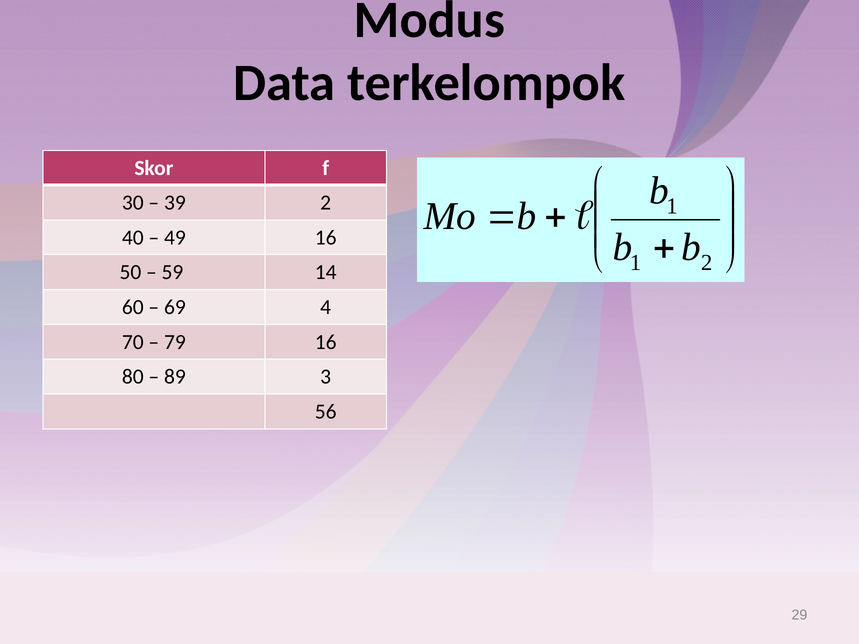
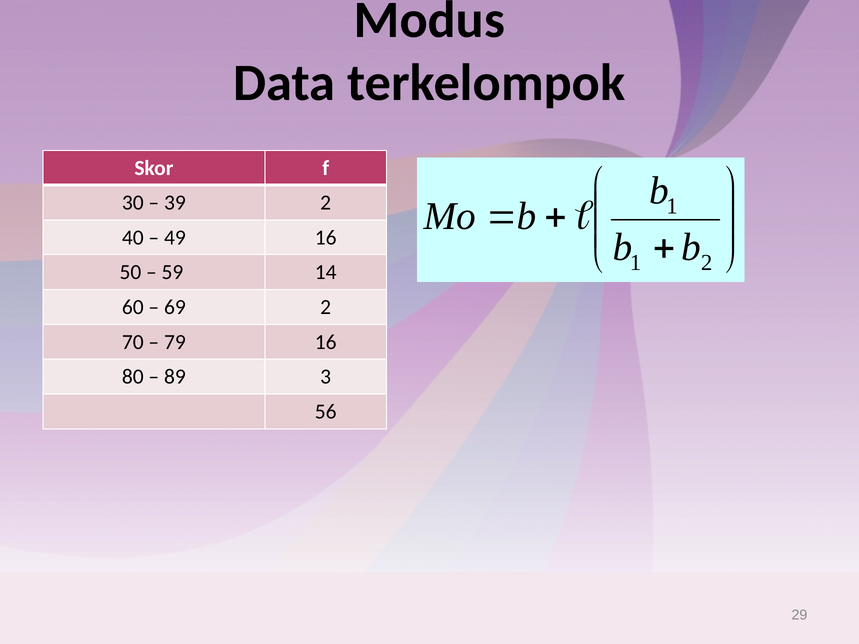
69 4: 4 -> 2
